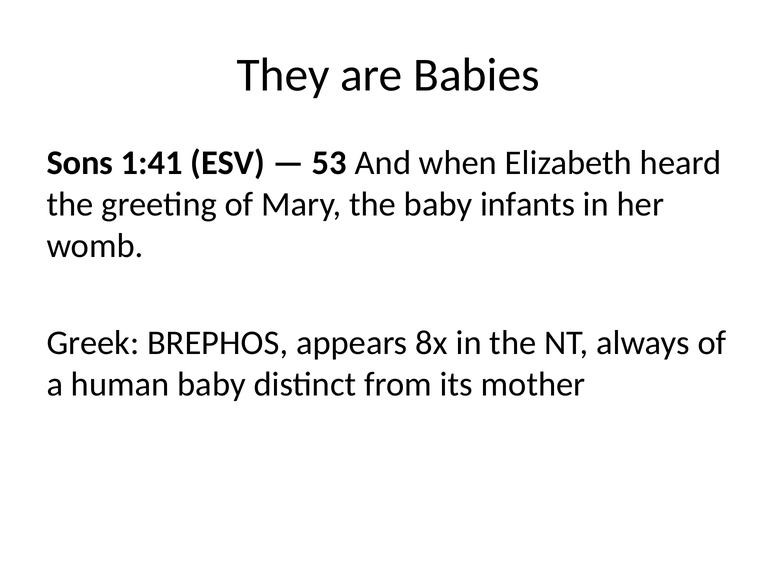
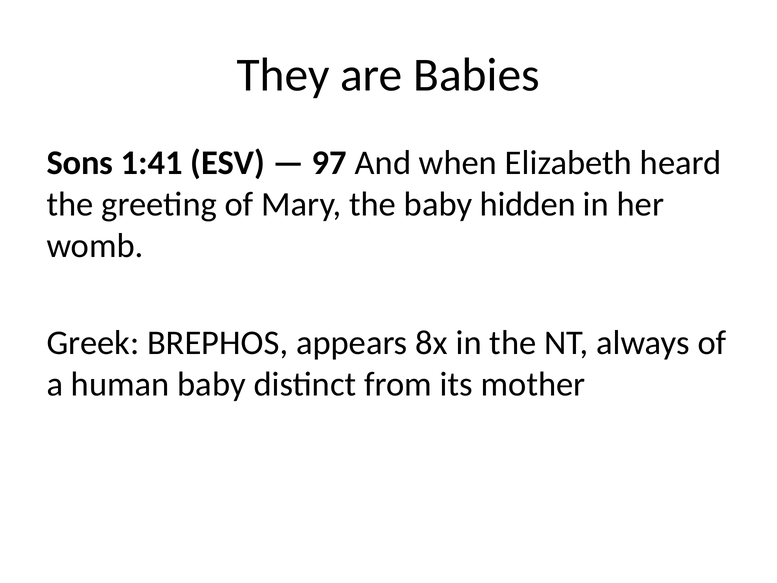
53: 53 -> 97
infants: infants -> hidden
